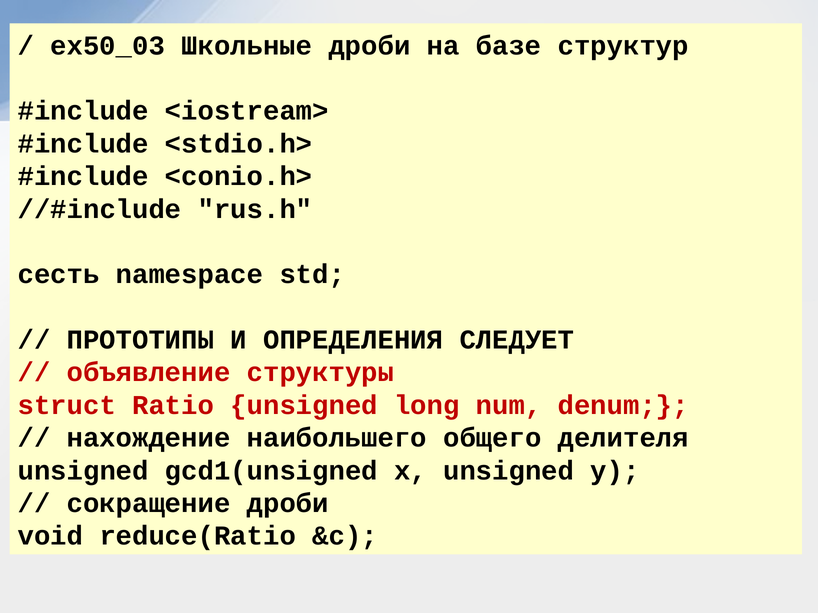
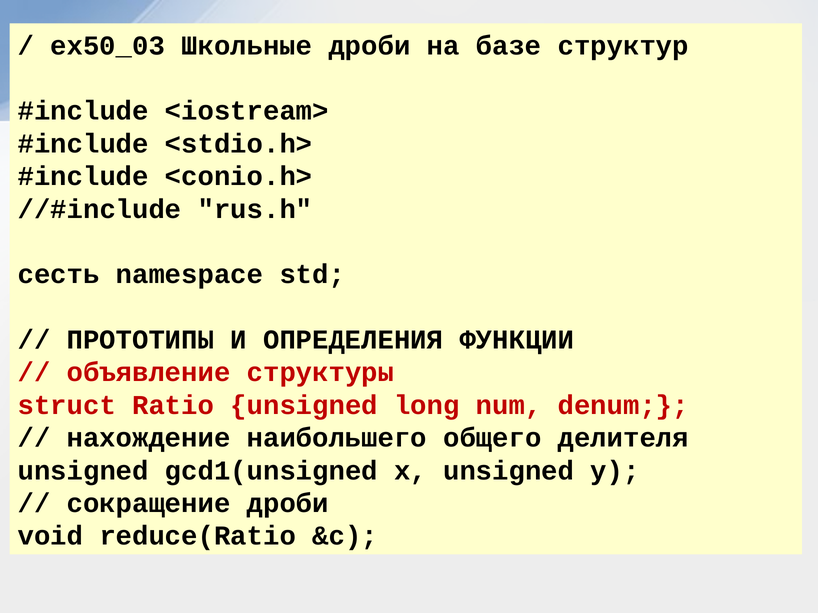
СЛЕДУЕТ: СЛЕДУЕТ -> ФУНКЦИИ
